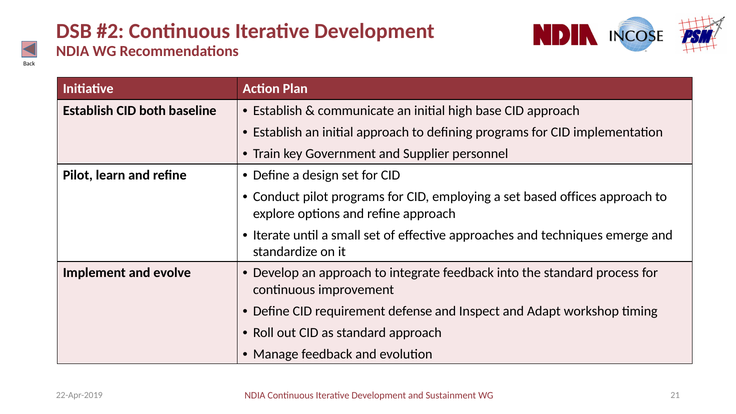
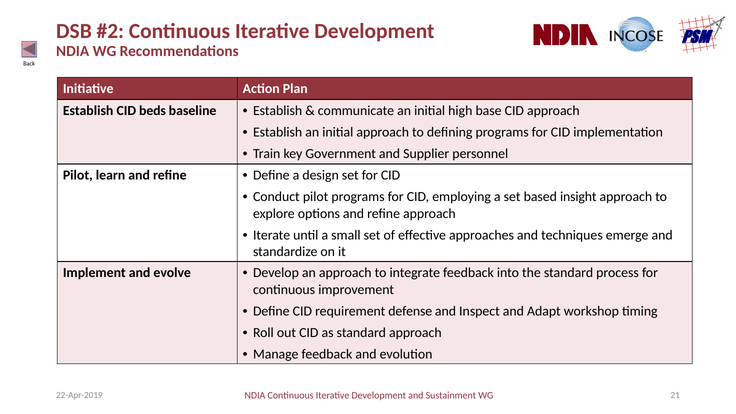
both: both -> beds
offices: offices -> insight
